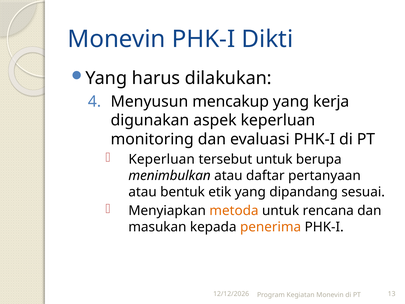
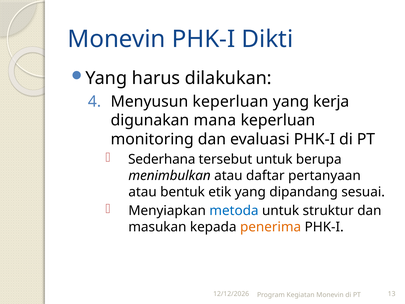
Menyusun mencakup: mencakup -> keperluan
aspek: aspek -> mana
Keperluan at (162, 159): Keperluan -> Sederhana
metoda colour: orange -> blue
rencana: rencana -> struktur
